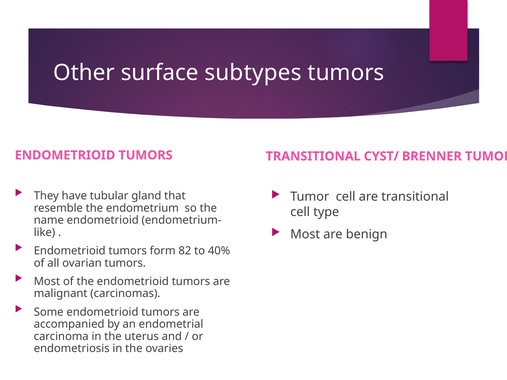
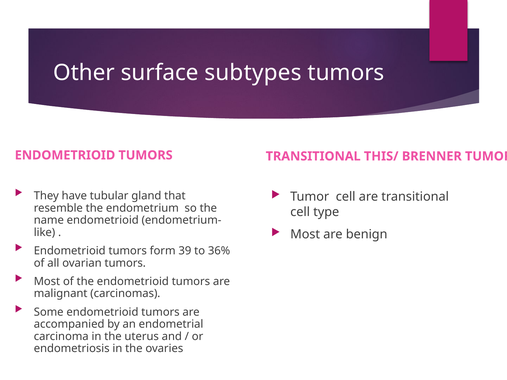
CYST/: CYST/ -> THIS/
82: 82 -> 39
40%: 40% -> 36%
